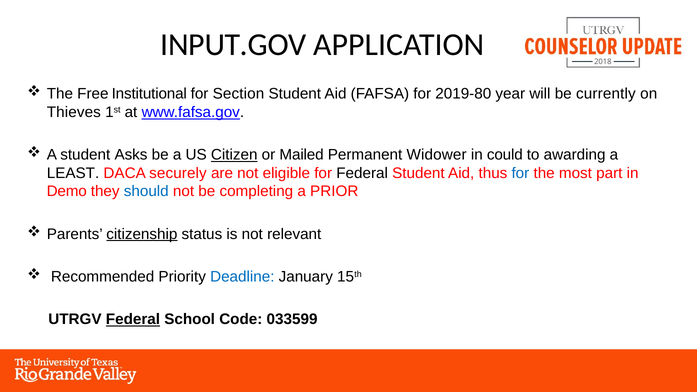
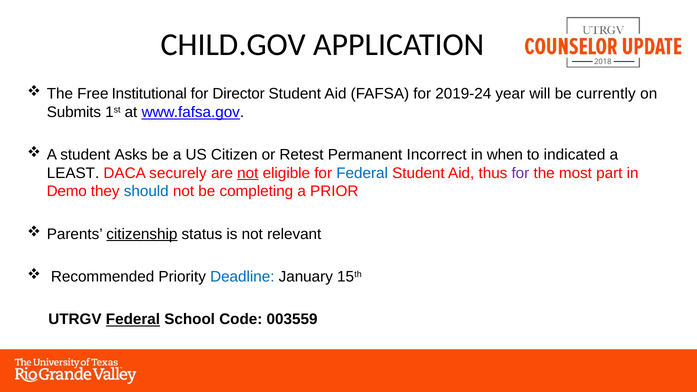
INPUT.GOV: INPUT.GOV -> CHILD.GOV
Section: Section -> Director
2019-80: 2019-80 -> 2019-24
Thieves: Thieves -> Submits
Citizen underline: present -> none
Mailed: Mailed -> Retest
Widower: Widower -> Incorrect
could: could -> when
awarding: awarding -> indicated
not at (248, 173) underline: none -> present
Federal at (362, 173) colour: black -> blue
for at (520, 173) colour: blue -> purple
033599: 033599 -> 003559
